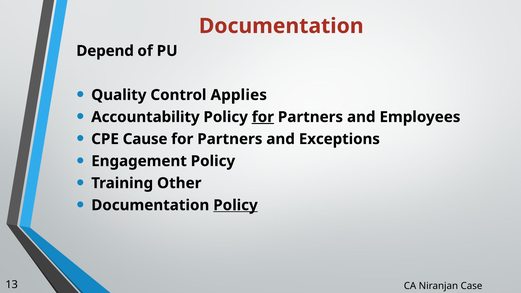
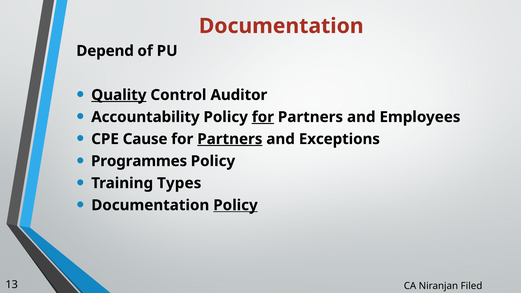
Quality underline: none -> present
Applies: Applies -> Auditor
Partners at (230, 139) underline: none -> present
Engagement: Engagement -> Programmes
Other: Other -> Types
Case: Case -> Filed
